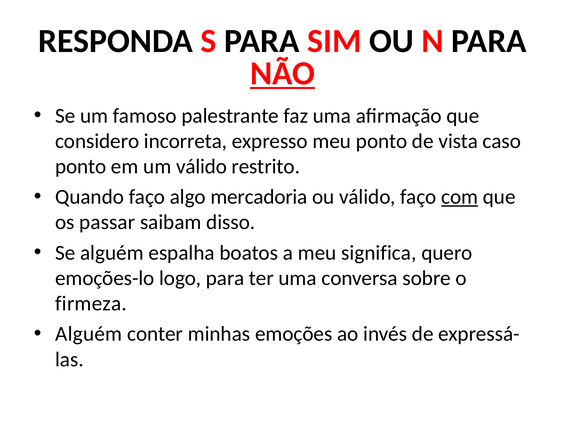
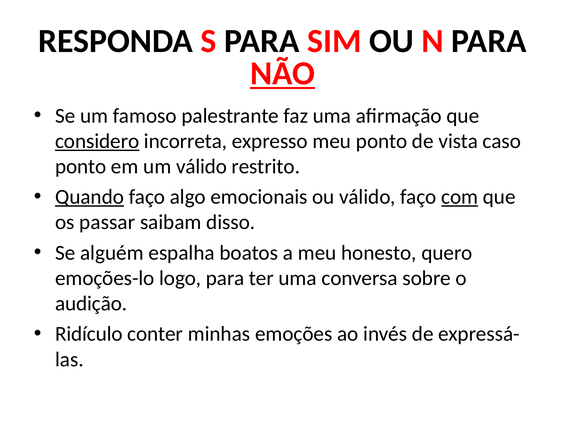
considero underline: none -> present
Quando underline: none -> present
mercadoria: mercadoria -> emocionais
significa: significa -> honesto
firmeza: firmeza -> audição
Alguém at (89, 335): Alguém -> Ridículo
